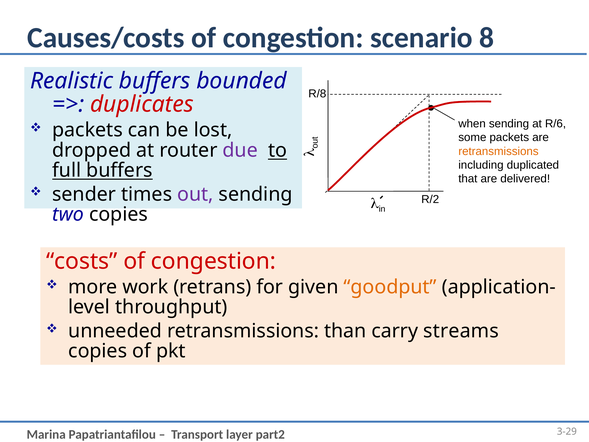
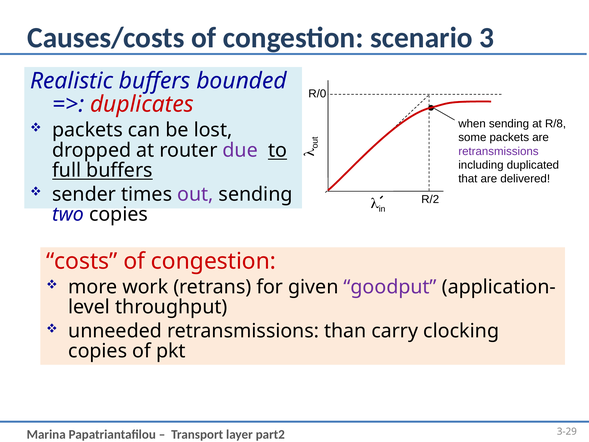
8: 8 -> 3
R/8: R/8 -> R/0
R/6: R/6 -> R/8
retransmissions at (498, 151) colour: orange -> purple
goodput colour: orange -> purple
streams: streams -> clocking
